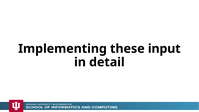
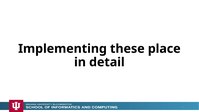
input: input -> place
